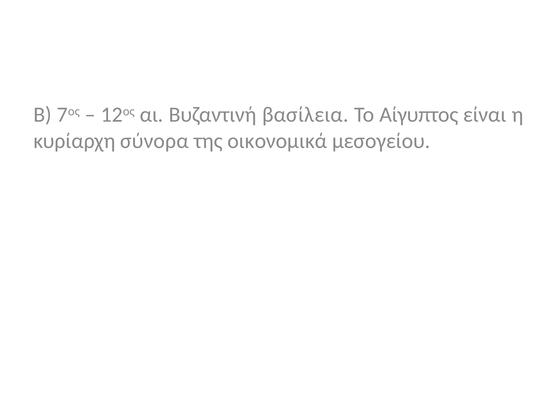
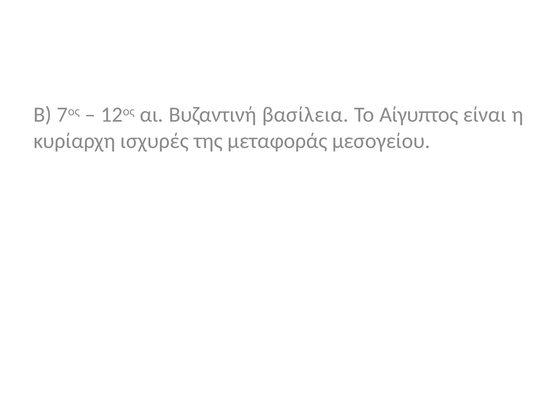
σύνορα: σύνορα -> ισχυρές
οικονομικά: οικονομικά -> μεταφοράς
